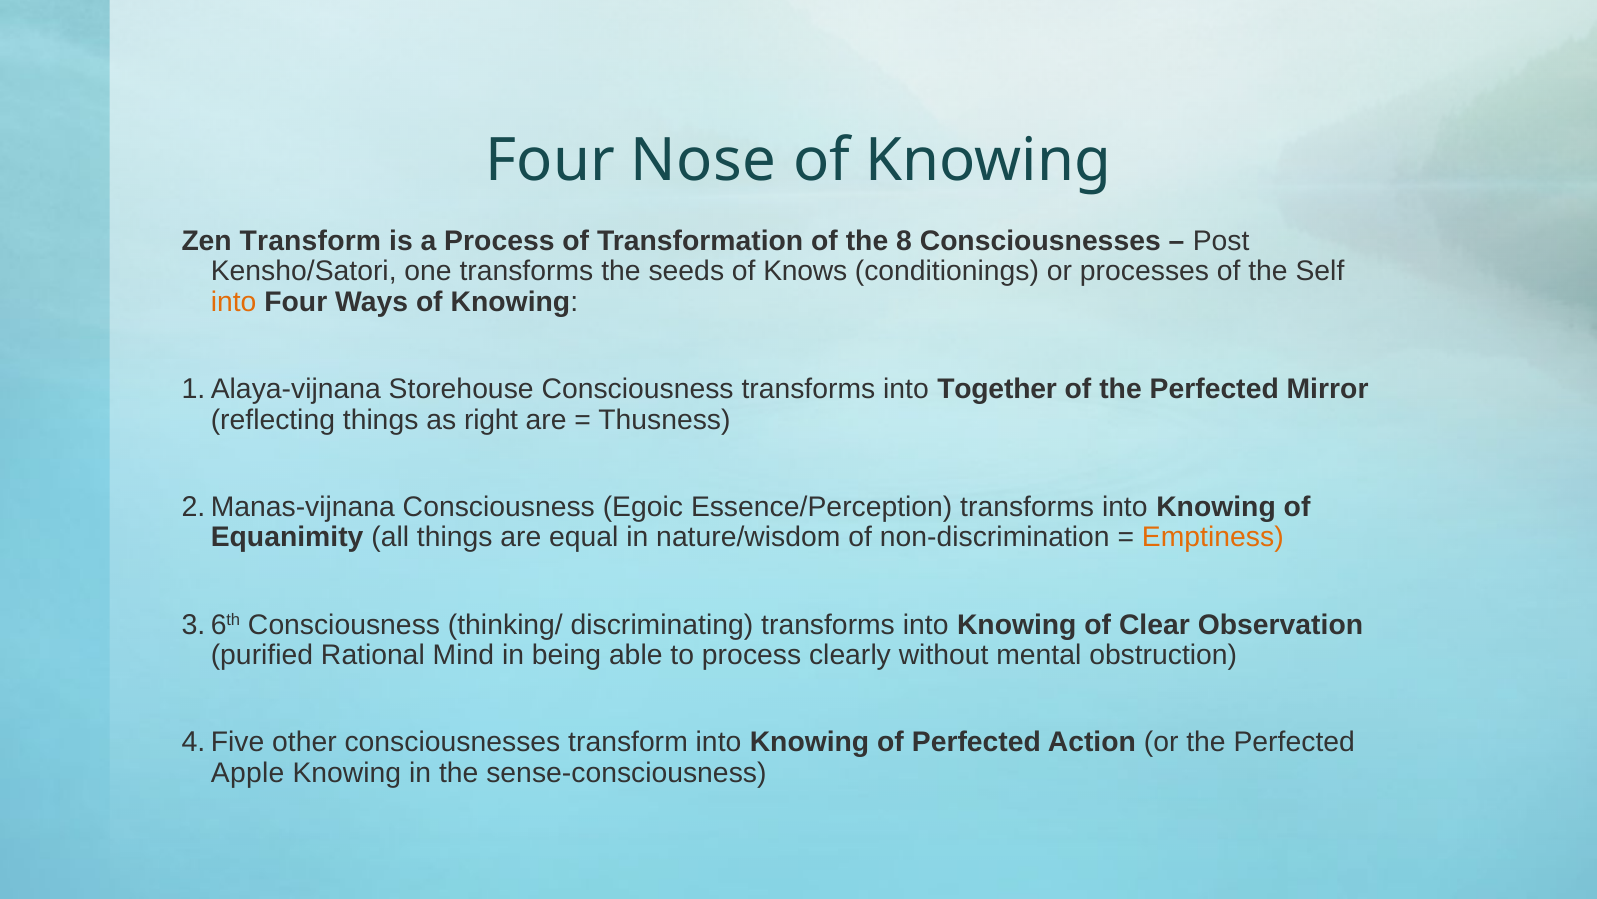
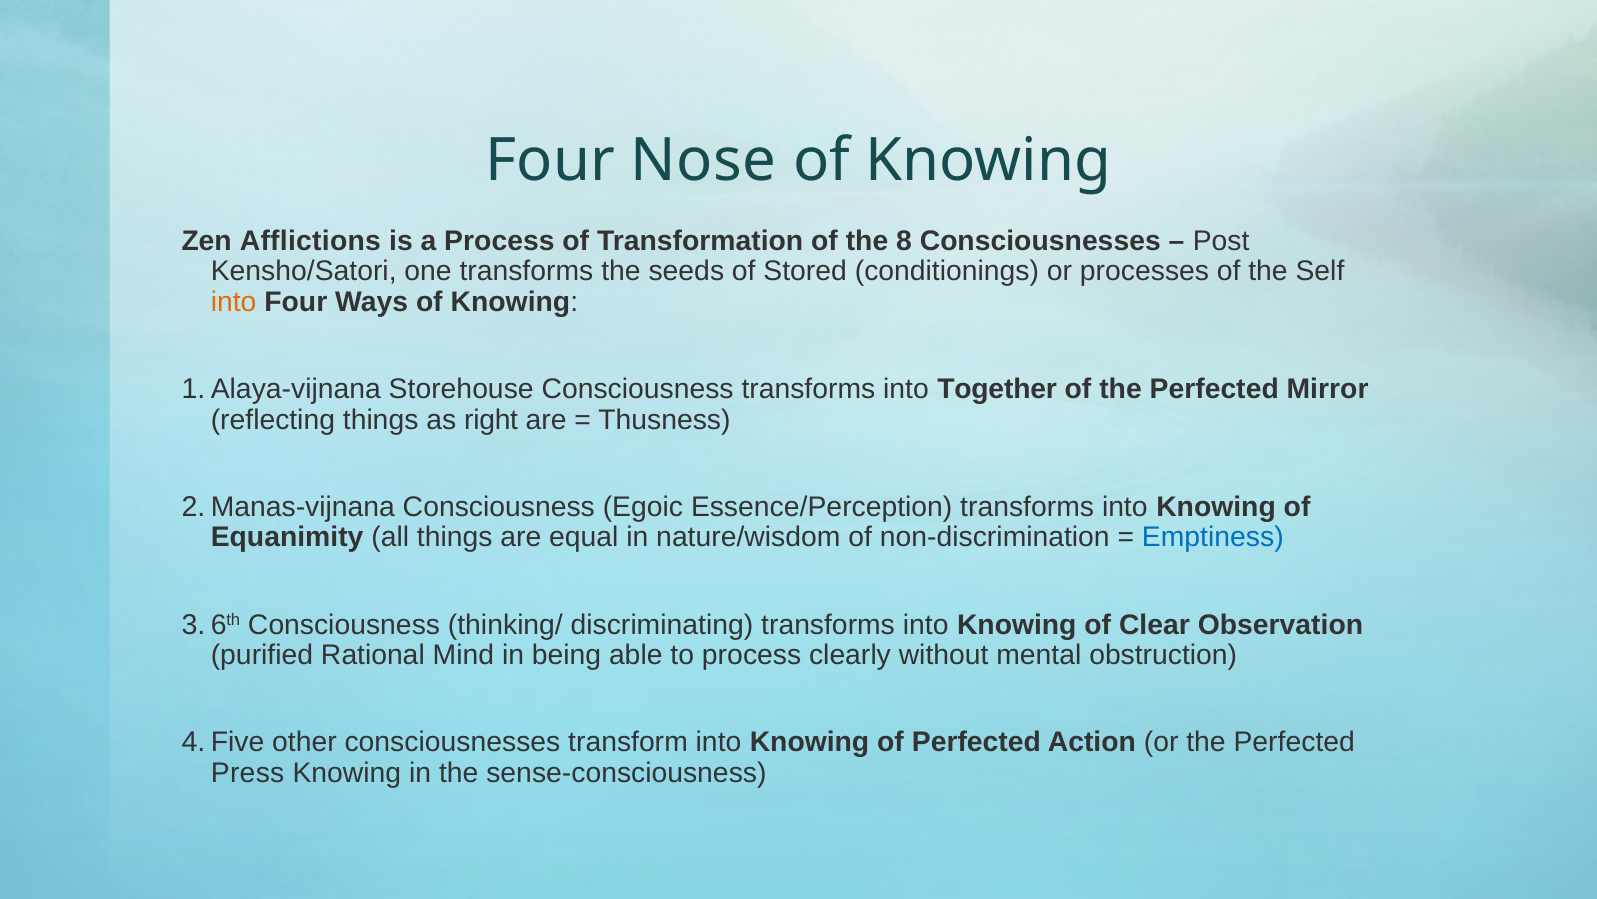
Zen Transform: Transform -> Afflictions
Knows: Knows -> Stored
Emptiness colour: orange -> blue
Apple: Apple -> Press
